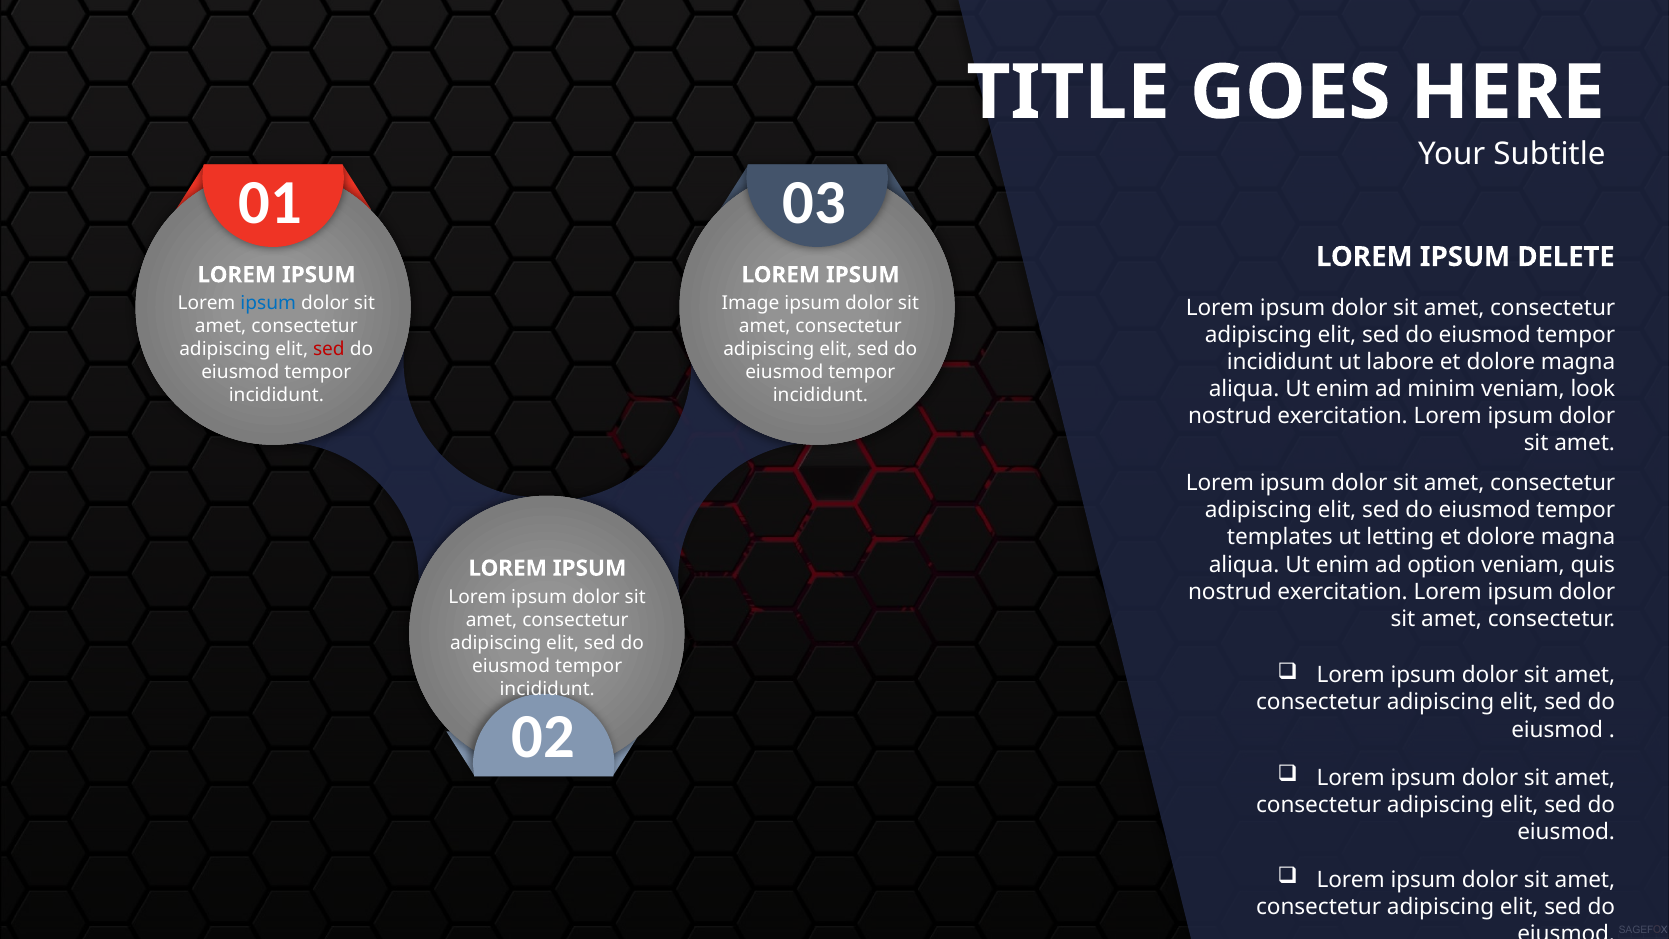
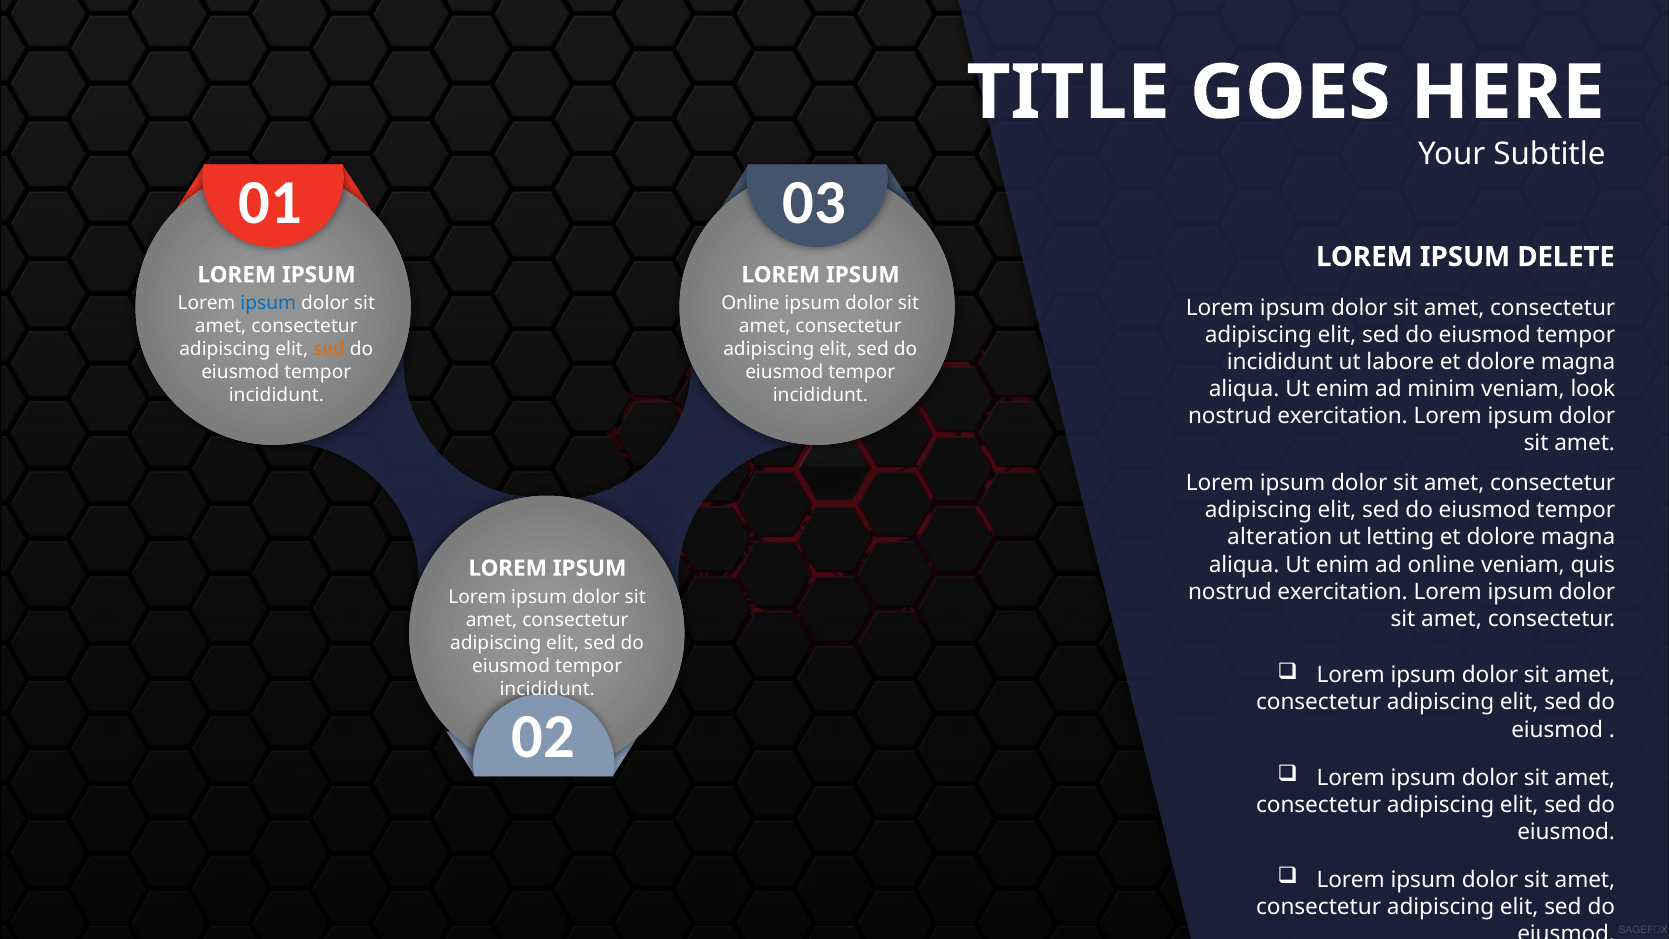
Image at (750, 303): Image -> Online
sed at (329, 349) colour: red -> orange
templates: templates -> alteration
ad option: option -> online
